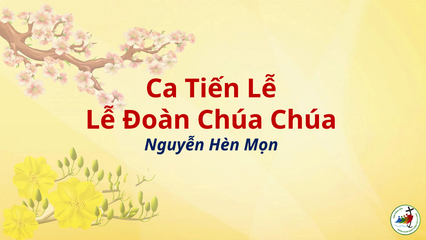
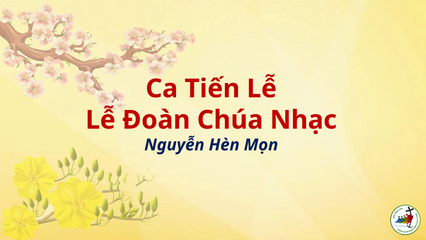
Chúa Chúa: Chúa -> Nhạc
